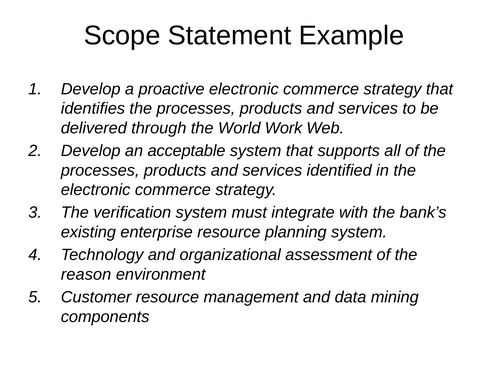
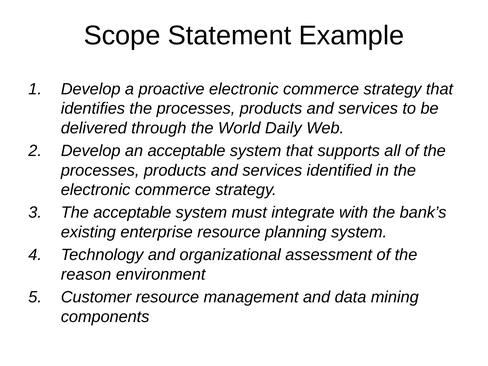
Work: Work -> Daily
The verification: verification -> acceptable
